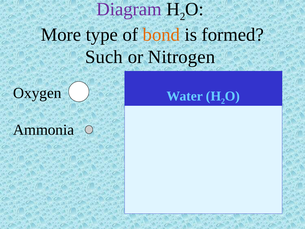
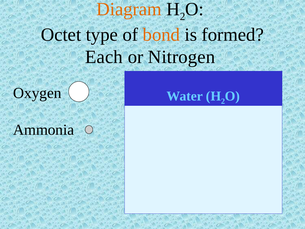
Diagram colour: purple -> orange
More: More -> Octet
Such: Such -> Each
